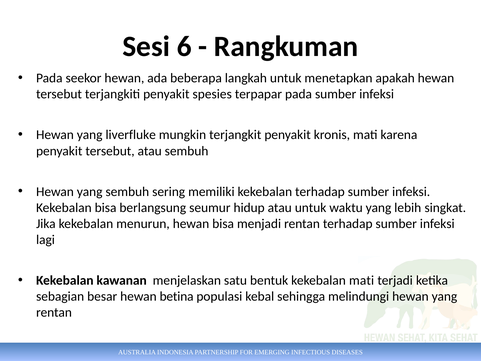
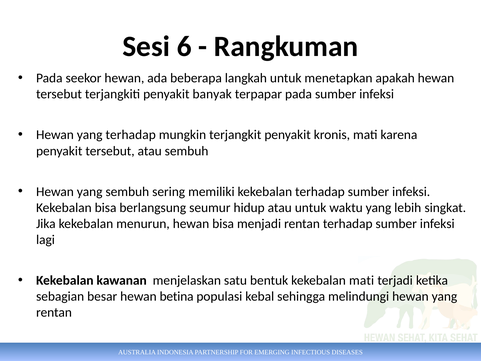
spesies: spesies -> banyak
yang liverfluke: liverfluke -> terhadap
